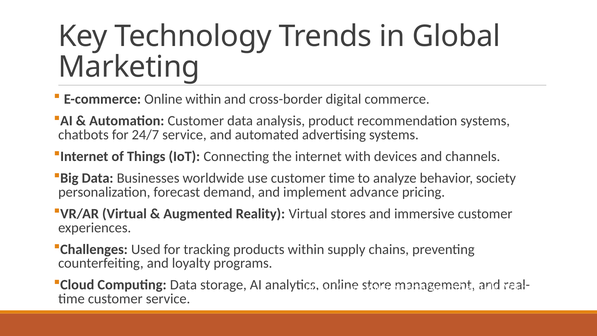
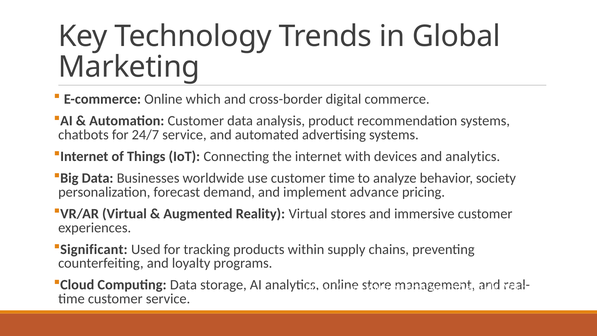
Online within: within -> which
and channels: channels -> analytics
Challenges: Challenges -> Significant
